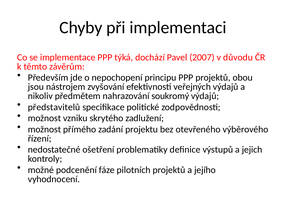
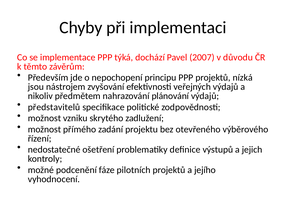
obou: obou -> nízká
soukromý: soukromý -> plánování
